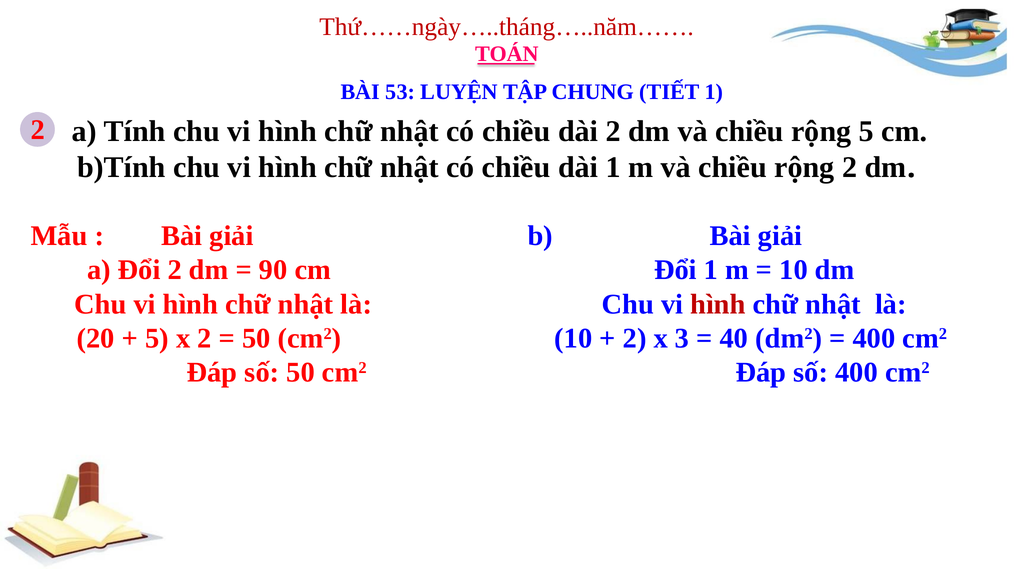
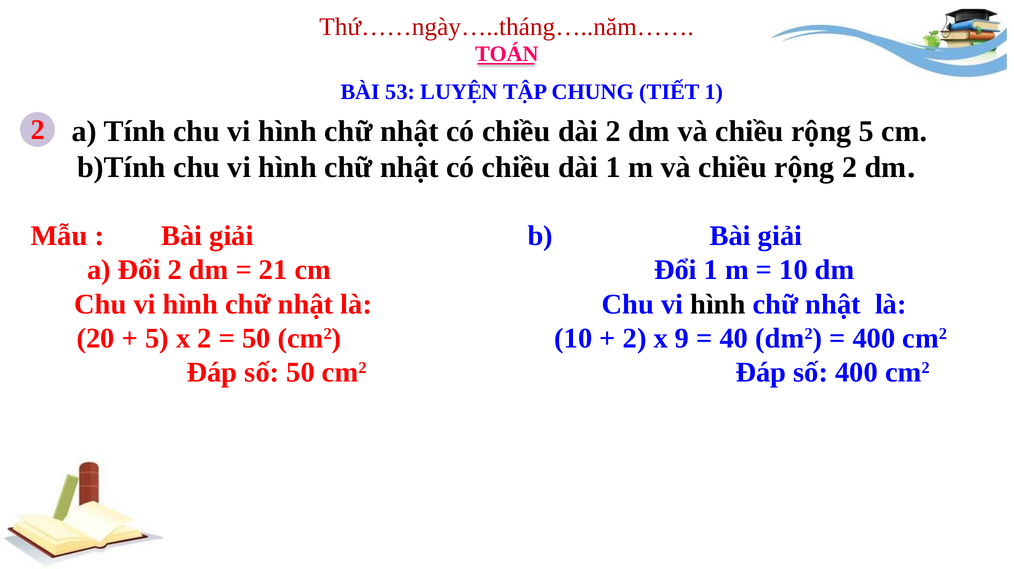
90: 90 -> 21
hình at (718, 304) colour: red -> black
3: 3 -> 9
